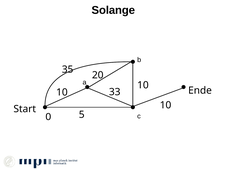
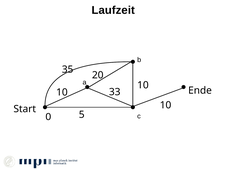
Solange: Solange -> Laufzeit
